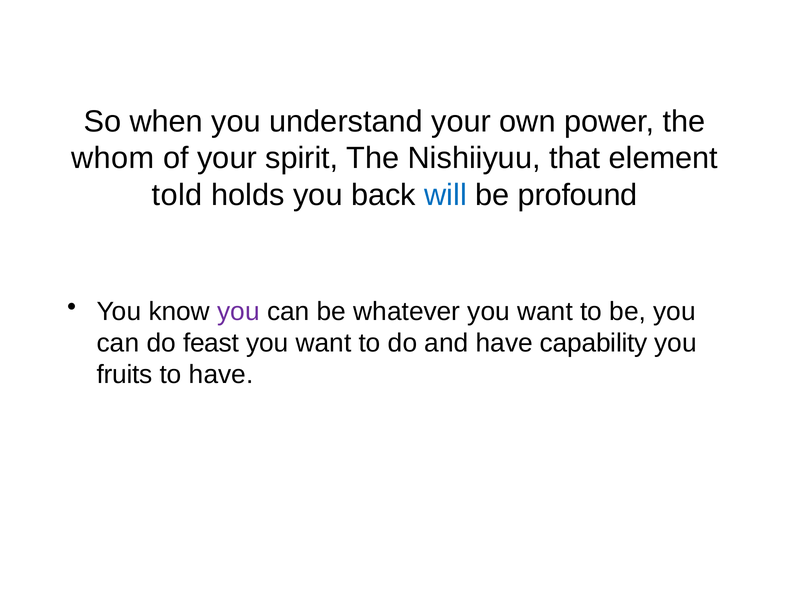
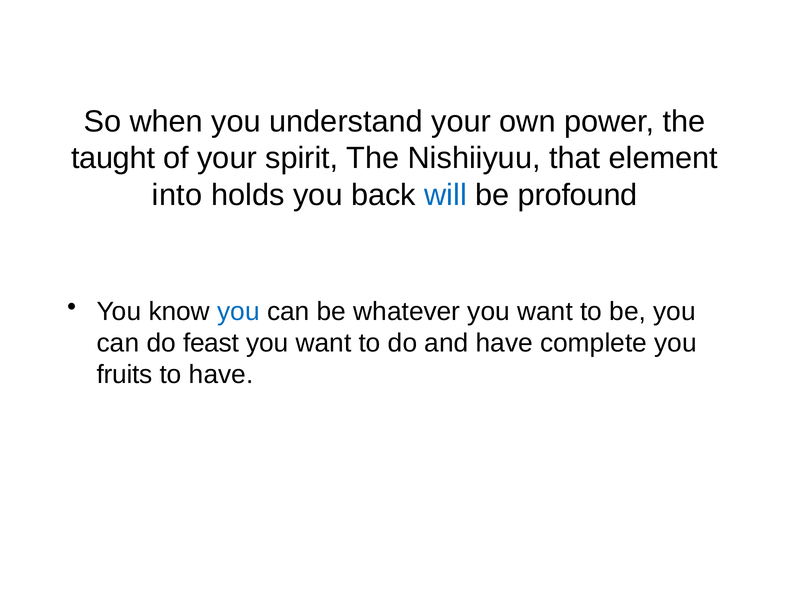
whom: whom -> taught
told: told -> into
you at (238, 312) colour: purple -> blue
capability: capability -> complete
